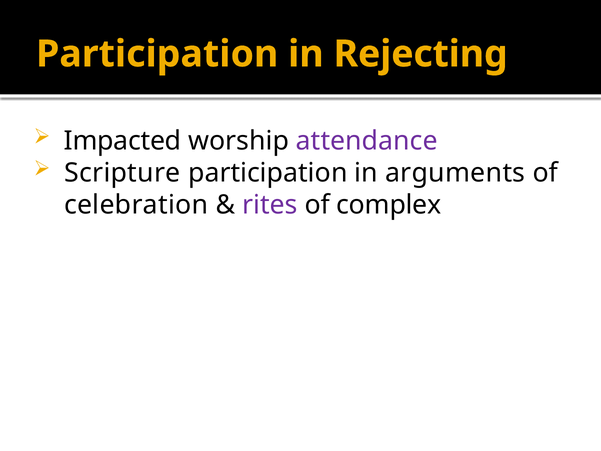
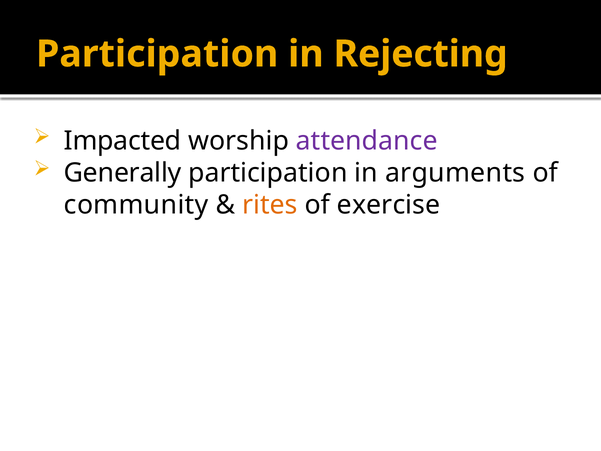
Scripture: Scripture -> Generally
celebration: celebration -> community
rites colour: purple -> orange
complex: complex -> exercise
